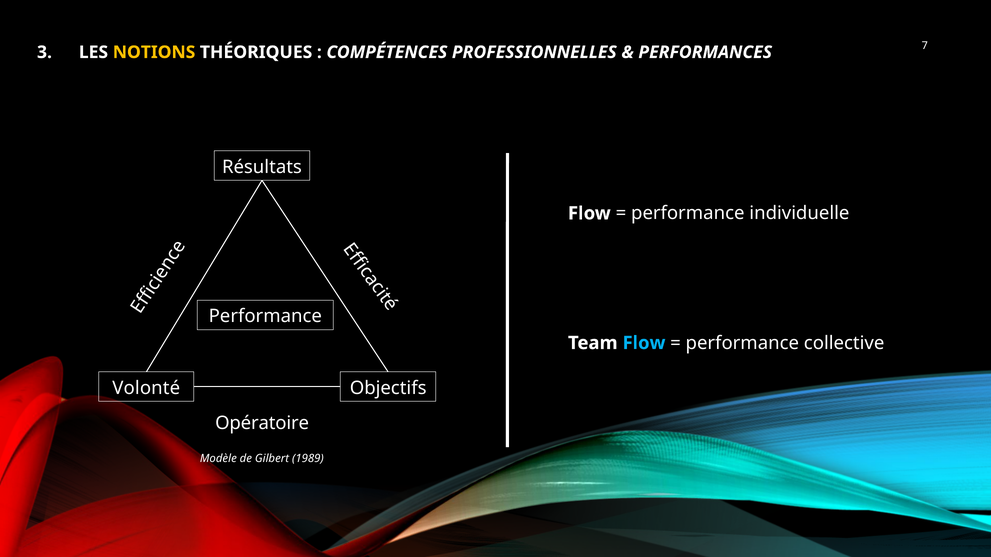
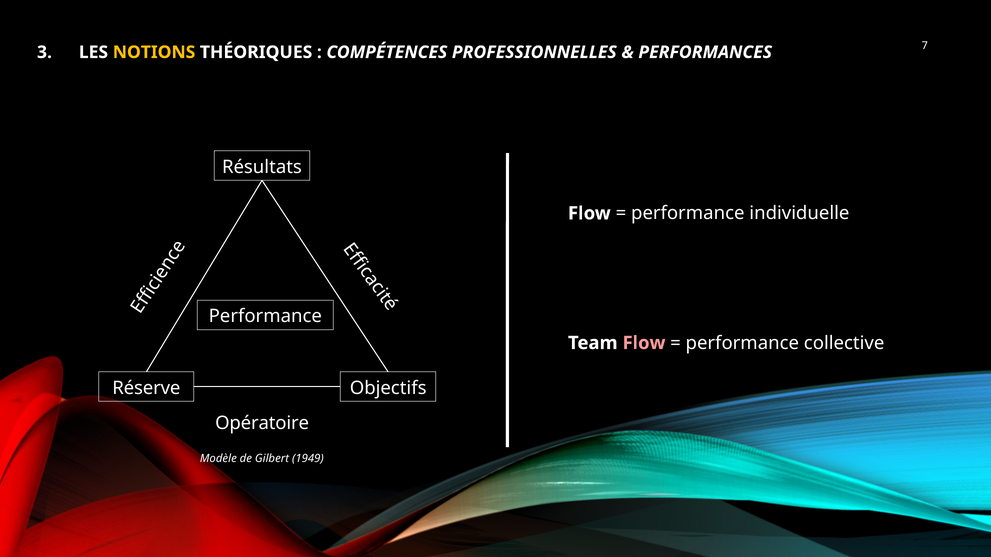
Flow at (644, 343) colour: light blue -> pink
Volonté: Volonté -> Réserve
1989: 1989 -> 1949
